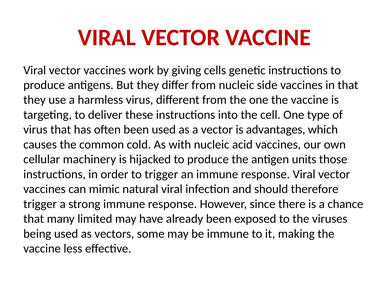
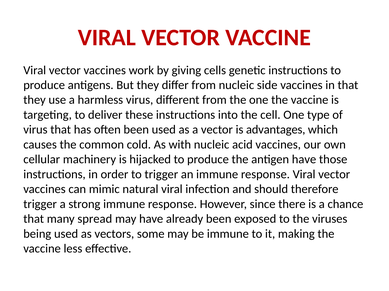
antigen units: units -> have
limited: limited -> spread
